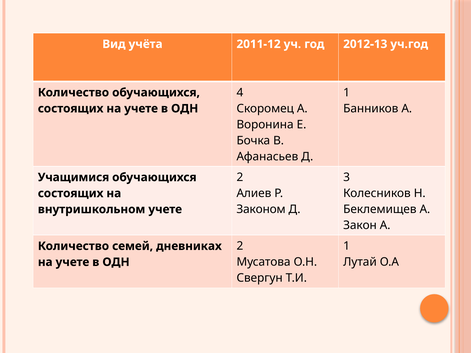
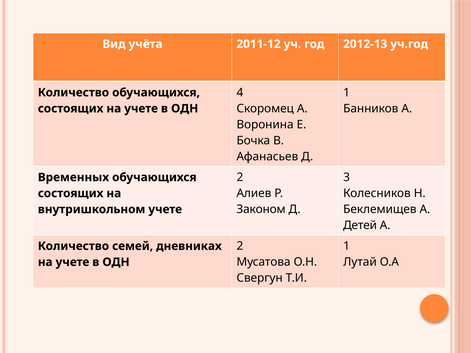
Учащимися: Учащимися -> Временных
Закон: Закон -> Детей
